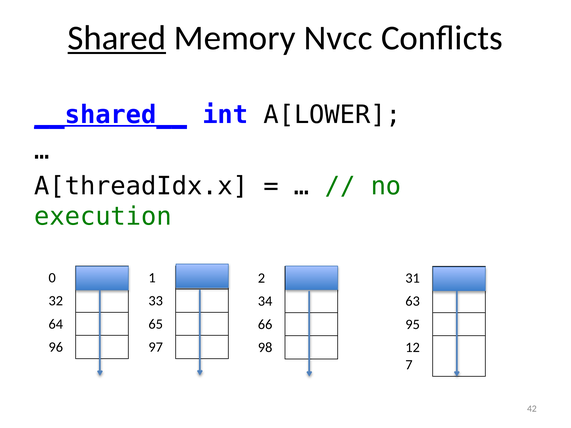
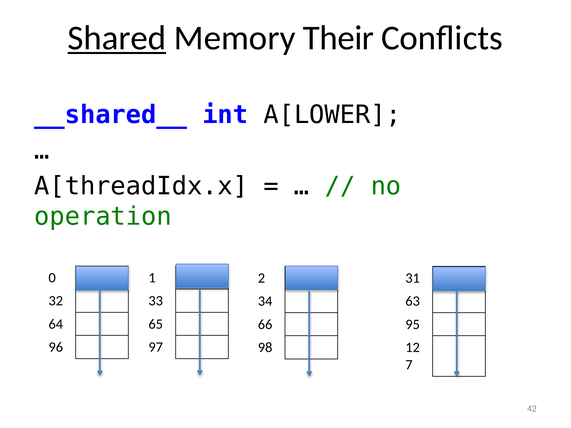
Nvcc: Nvcc -> Their
__shared__ underline: present -> none
execution: execution -> operation
